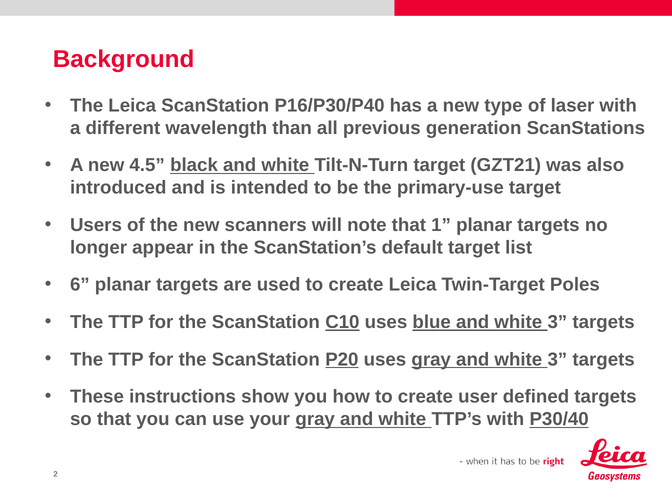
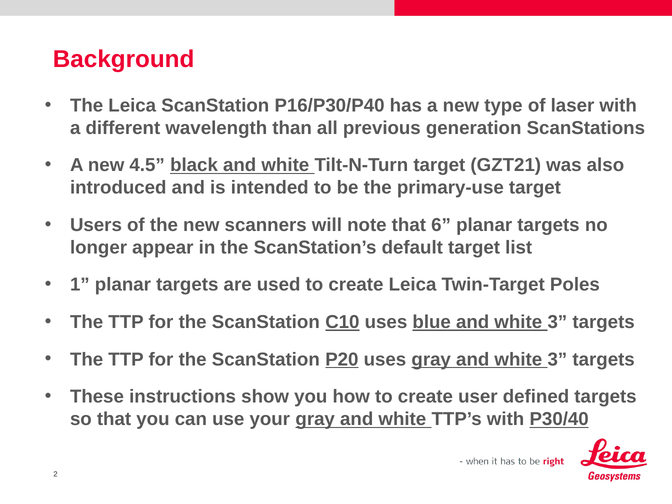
1: 1 -> 6
6: 6 -> 1
